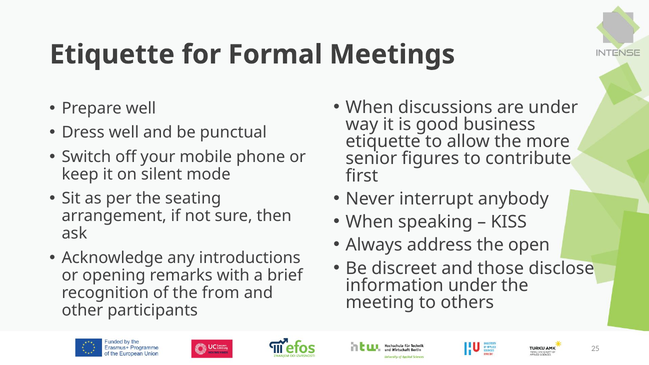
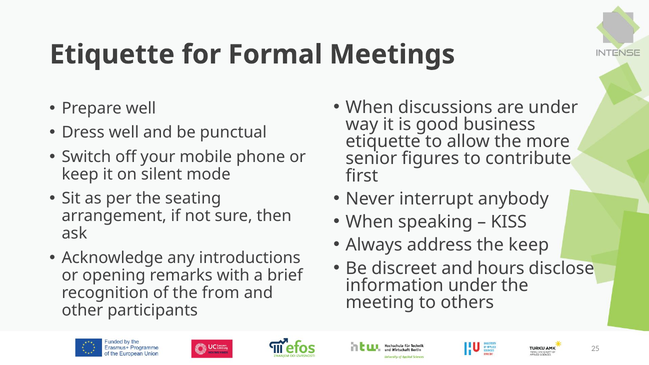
the open: open -> keep
those: those -> hours
